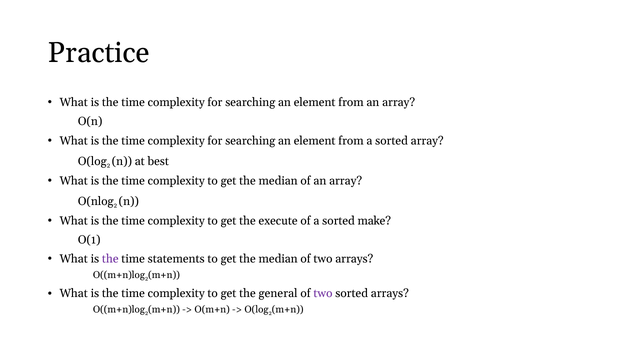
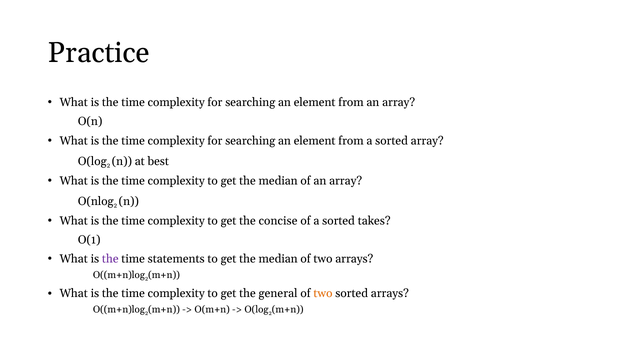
execute: execute -> concise
make: make -> takes
two at (323, 294) colour: purple -> orange
